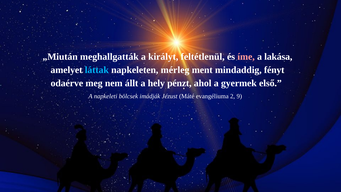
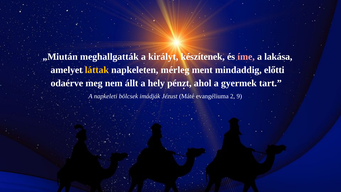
feltétlenül: feltétlenül -> készítenek
láttak colour: light blue -> yellow
fényt: fényt -> előtti
első: első -> tart
